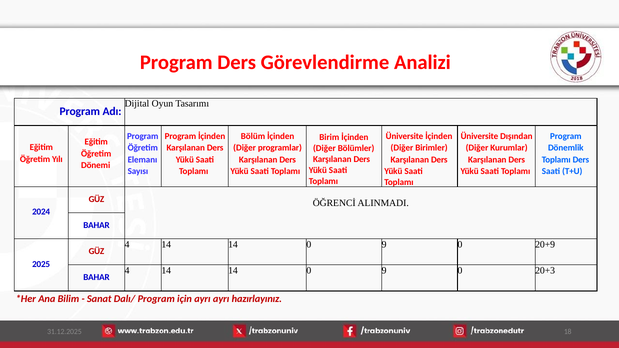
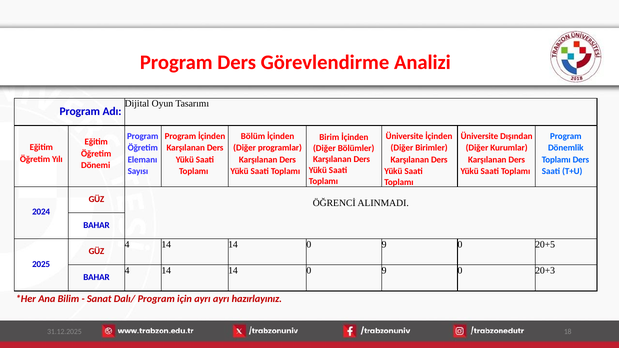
20+9: 20+9 -> 20+5
